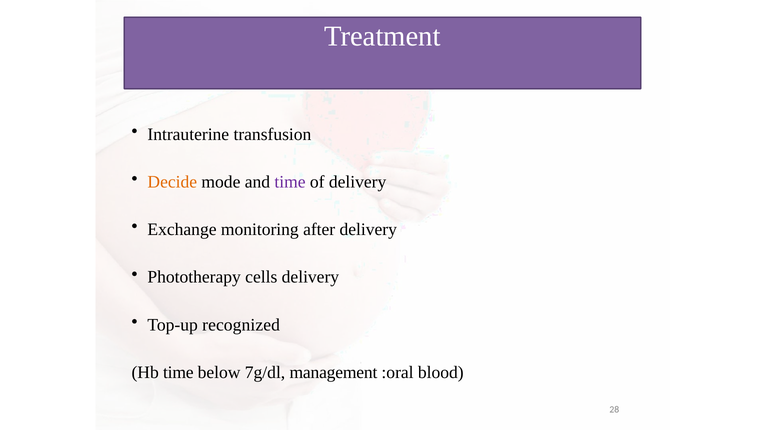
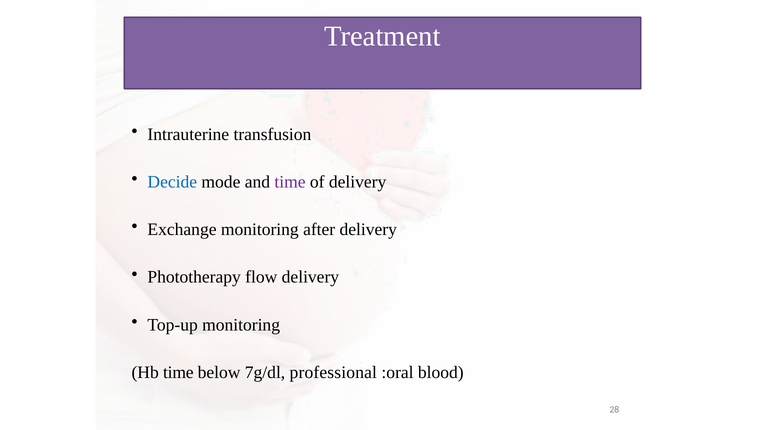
Decide colour: orange -> blue
cells: cells -> flow
Top-up recognized: recognized -> monitoring
management: management -> professional
